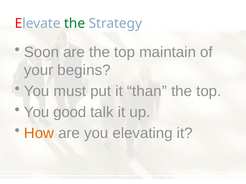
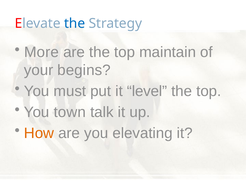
the at (75, 23) colour: green -> blue
Soon: Soon -> More
than: than -> level
good: good -> town
